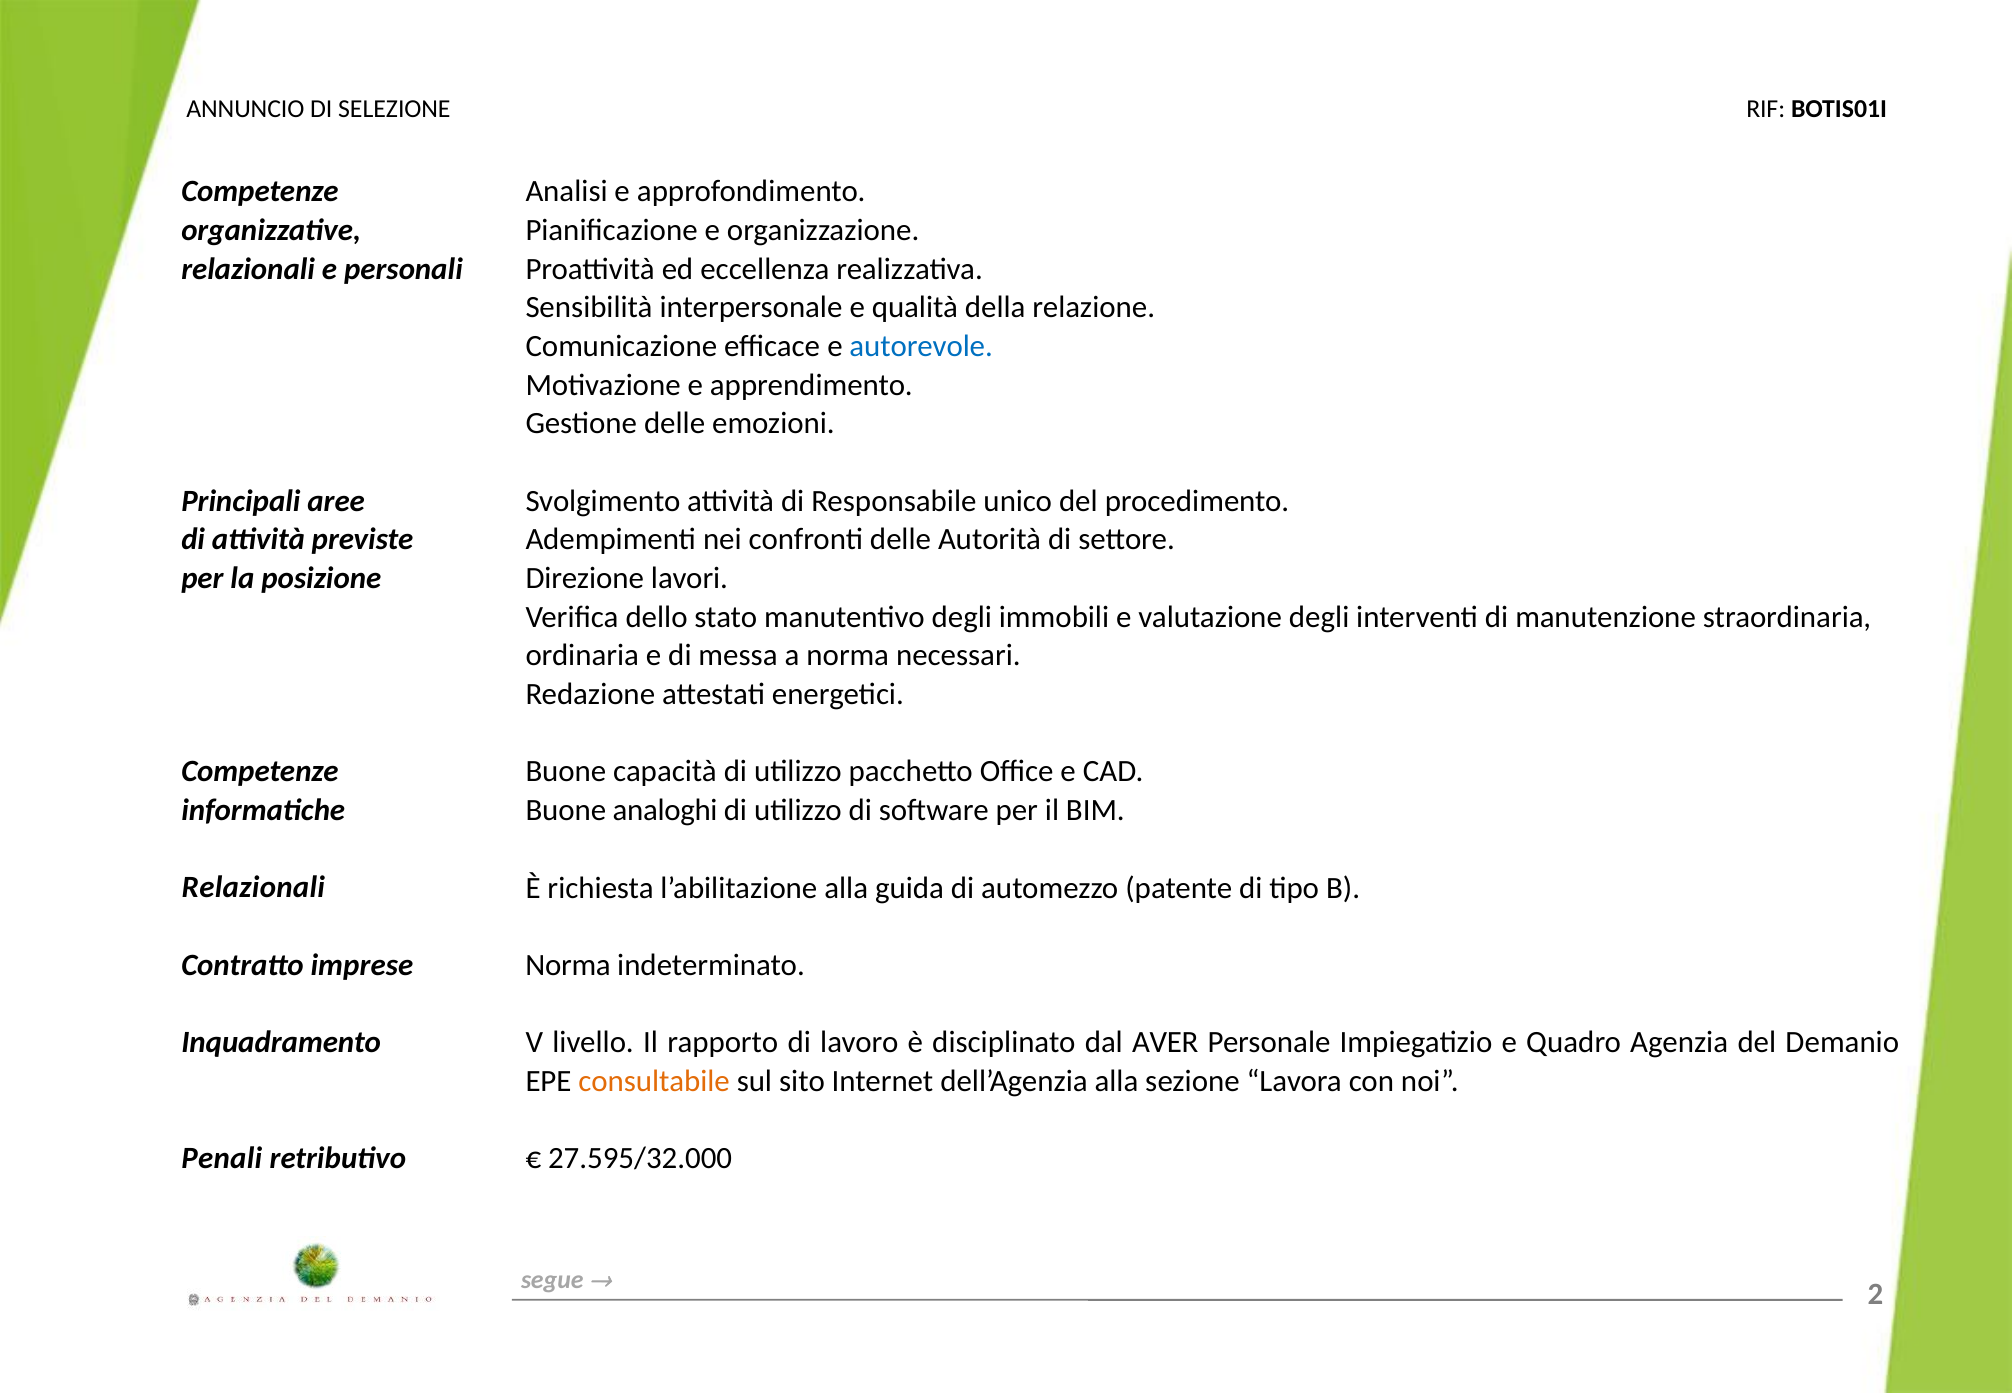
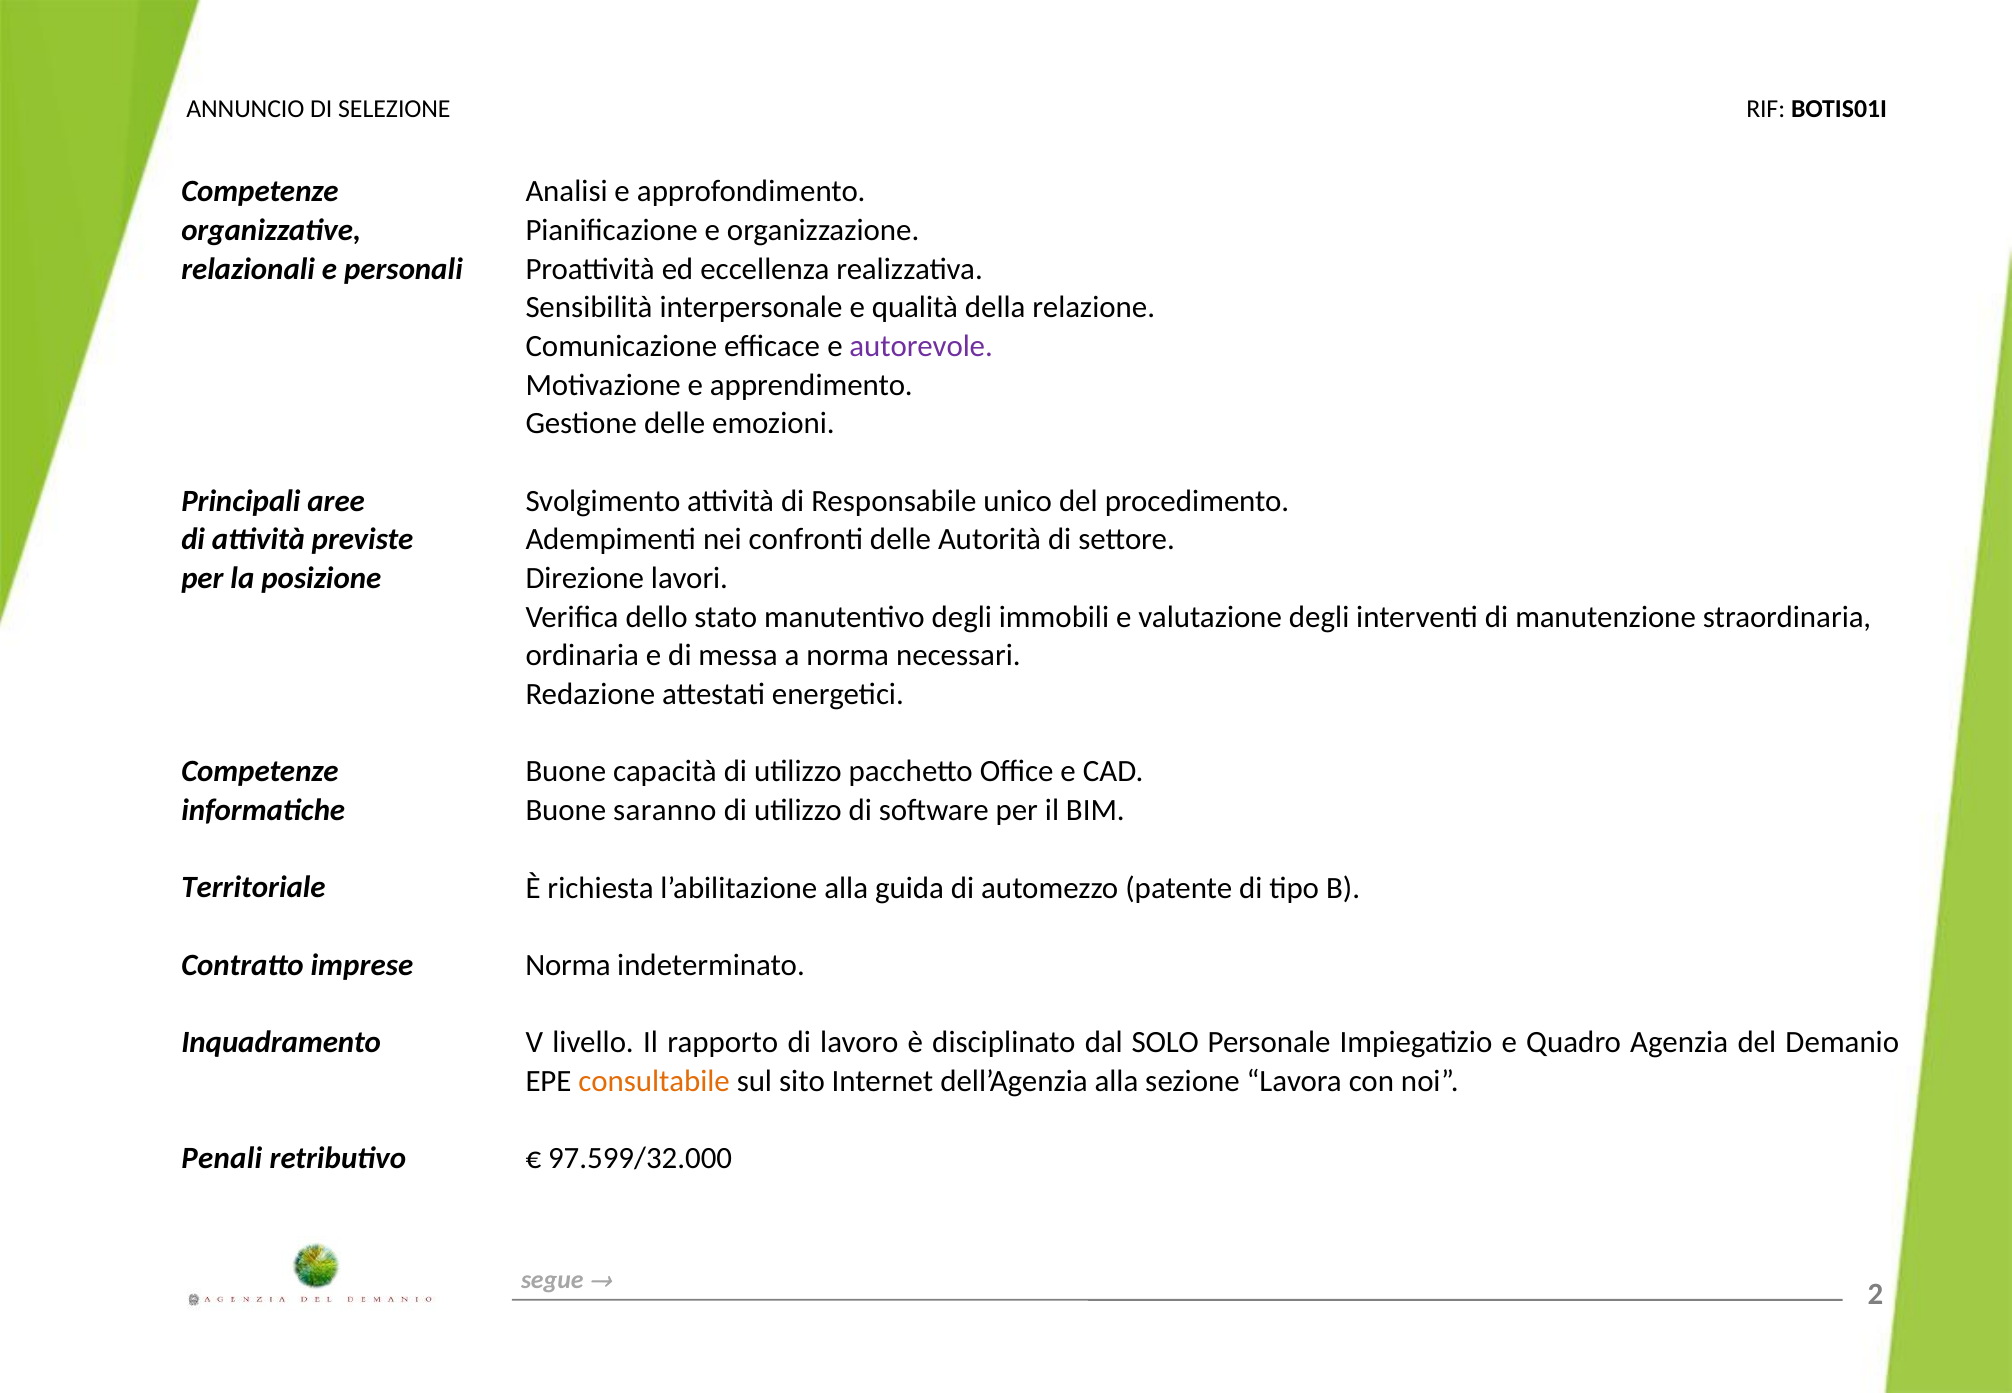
autorevole colour: blue -> purple
analoghi: analoghi -> saranno
Relazionali at (253, 888): Relazionali -> Territoriale
AVER: AVER -> SOLO
27.595/32.000: 27.595/32.000 -> 97.599/32.000
